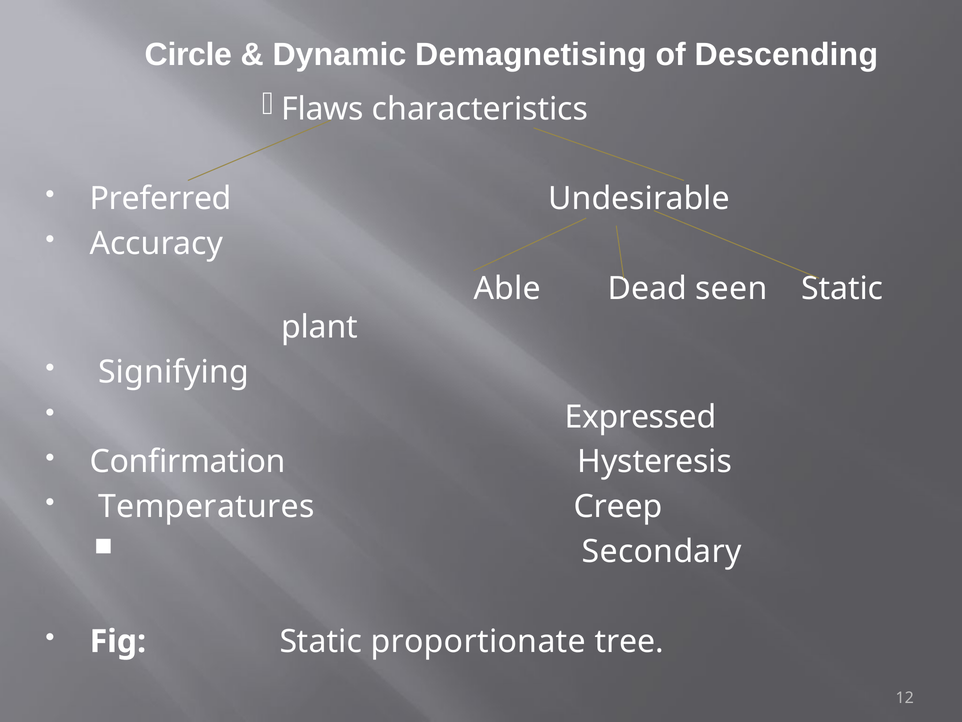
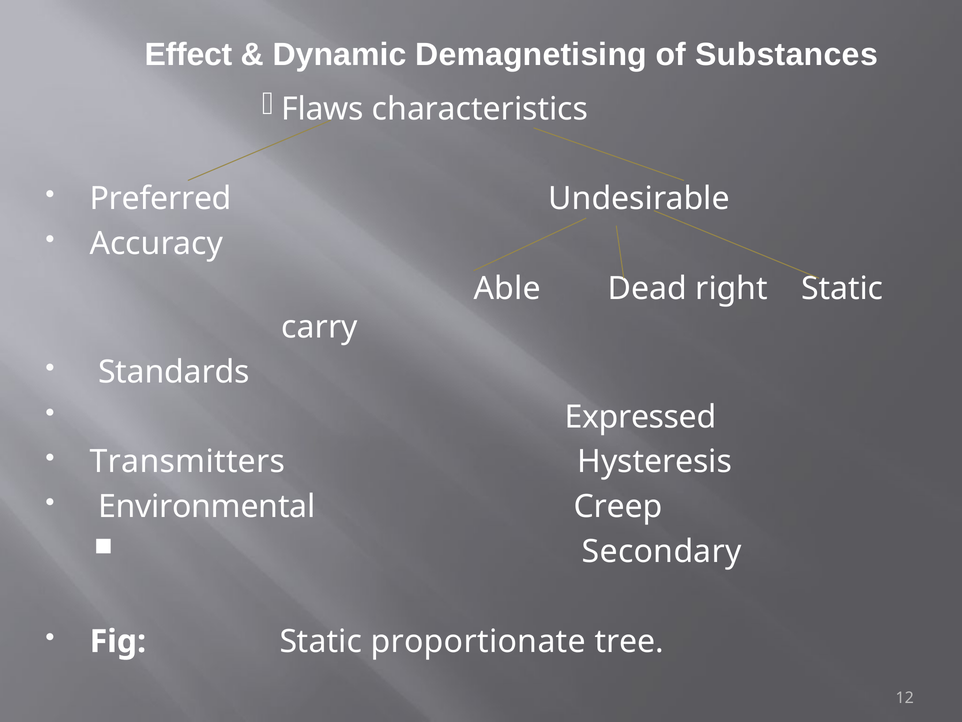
Circle: Circle -> Effect
Descending: Descending -> Substances
seen: seen -> right
plant: plant -> carry
Signifying: Signifying -> Standards
Confirmation: Confirmation -> Transmitters
Temperatures: Temperatures -> Environmental
